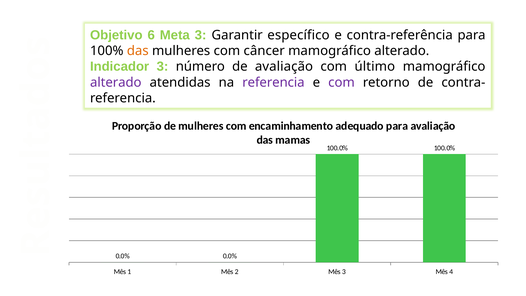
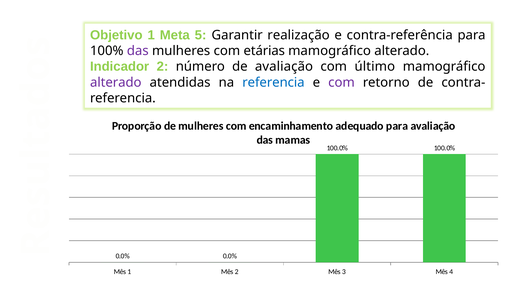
Objetivo 6: 6 -> 1
Meta 3: 3 -> 5
específico: específico -> realização
das at (138, 51) colour: orange -> purple
câncer: câncer -> etárias
Indicador 3: 3 -> 2
referencia at (273, 82) colour: purple -> blue
